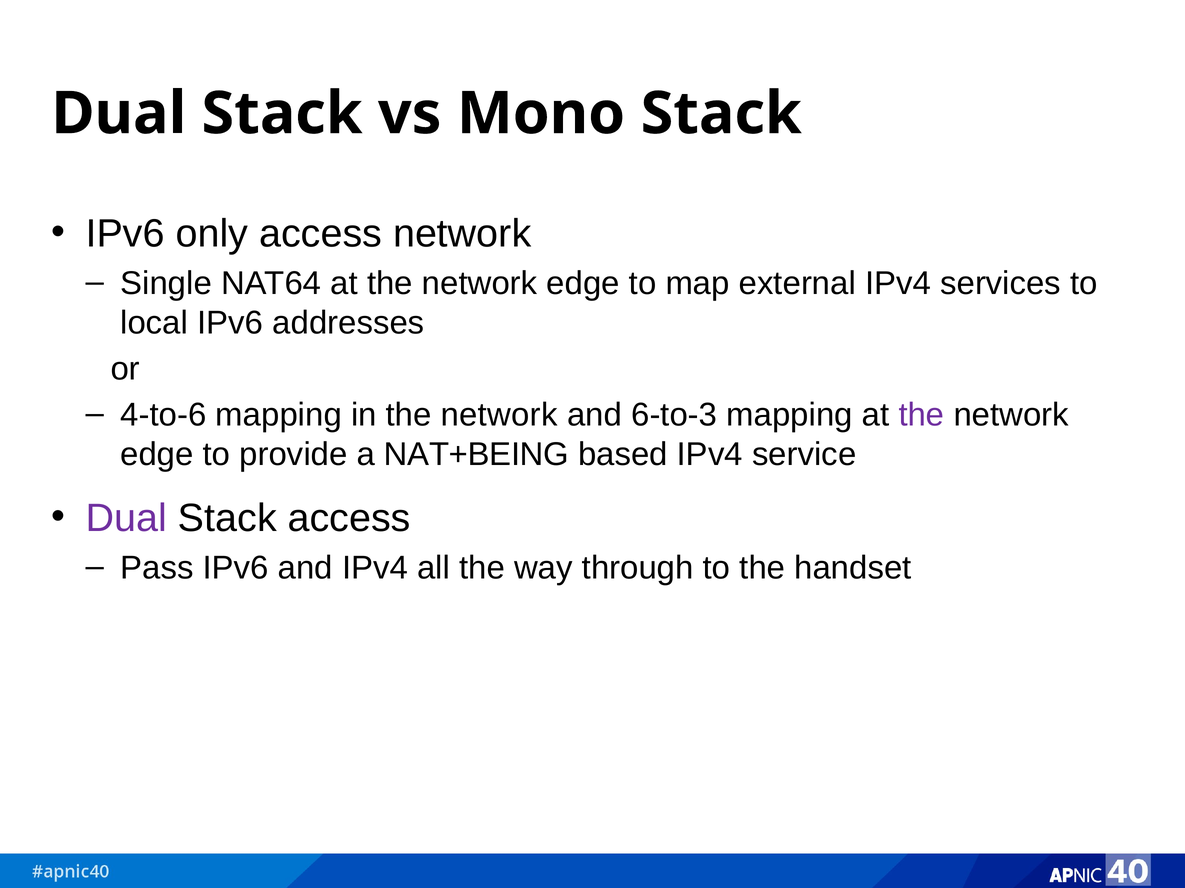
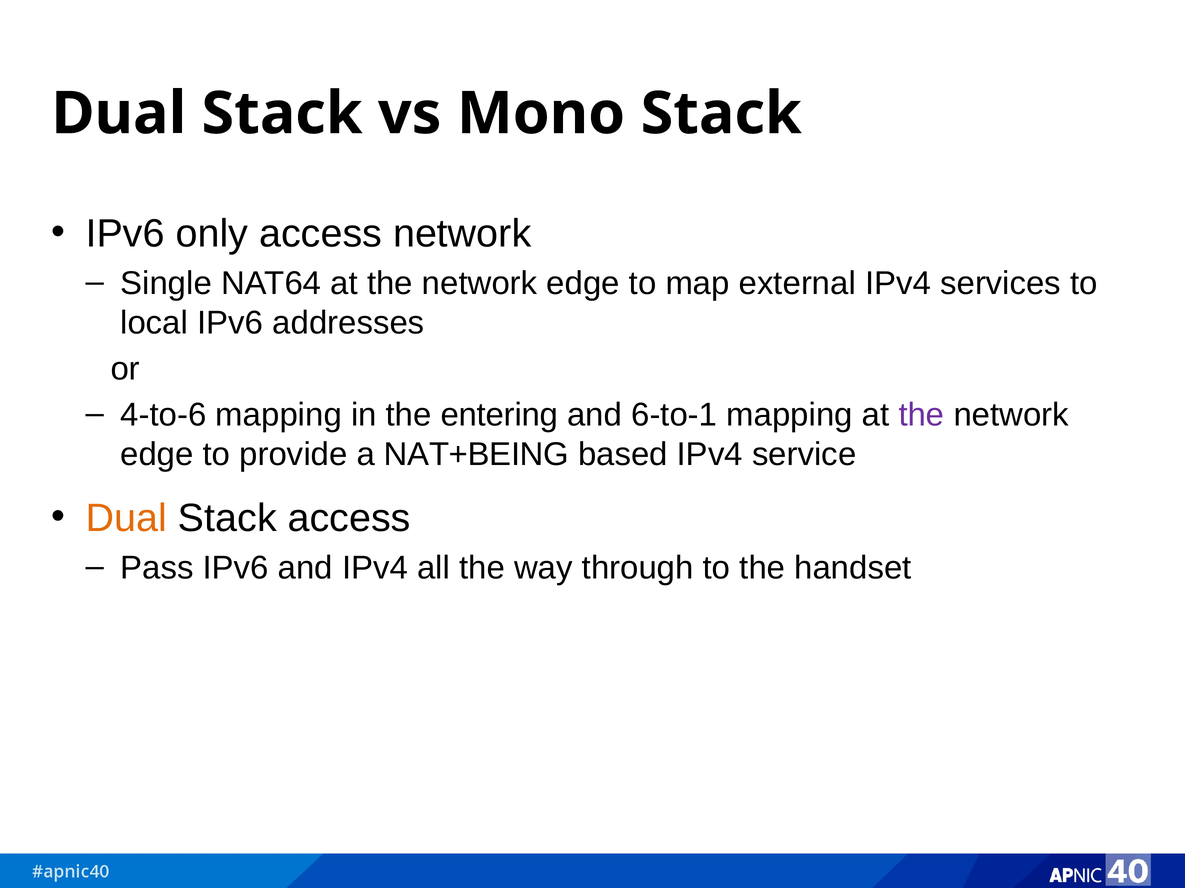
in the network: network -> entering
6-to-3: 6-to-3 -> 6-to-1
Dual at (126, 519) colour: purple -> orange
